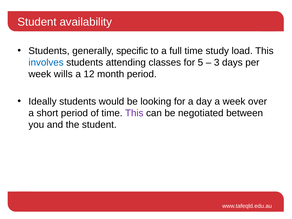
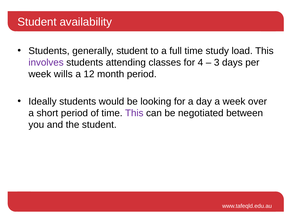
generally specific: specific -> student
involves colour: blue -> purple
5: 5 -> 4
